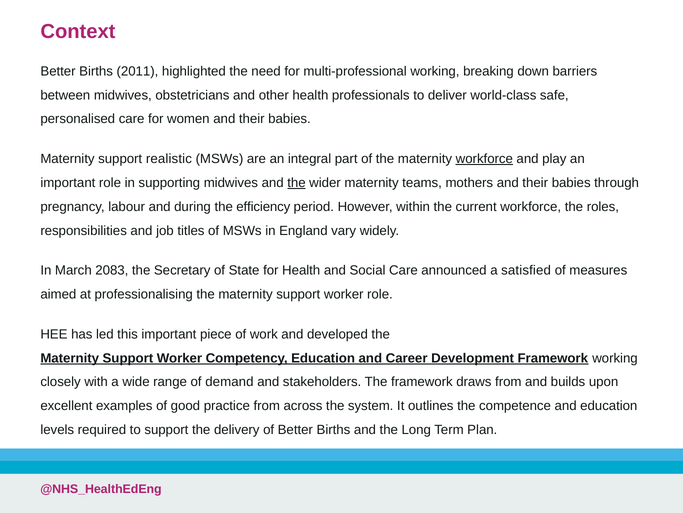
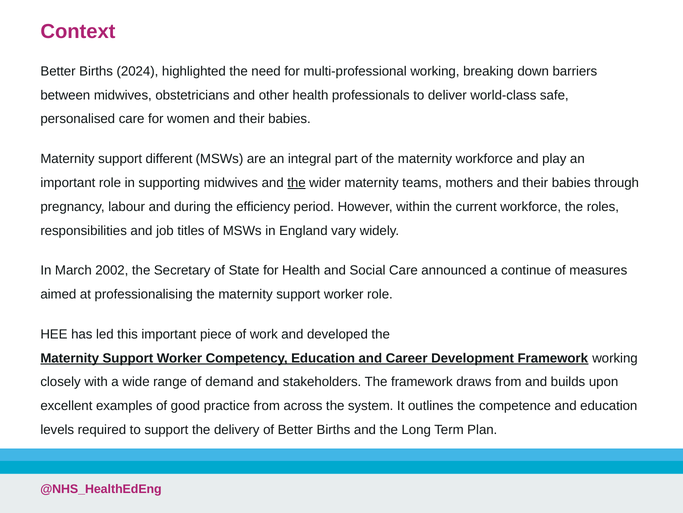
2011: 2011 -> 2024
realistic: realistic -> different
workforce at (484, 159) underline: present -> none
2083: 2083 -> 2002
satisfied: satisfied -> continue
